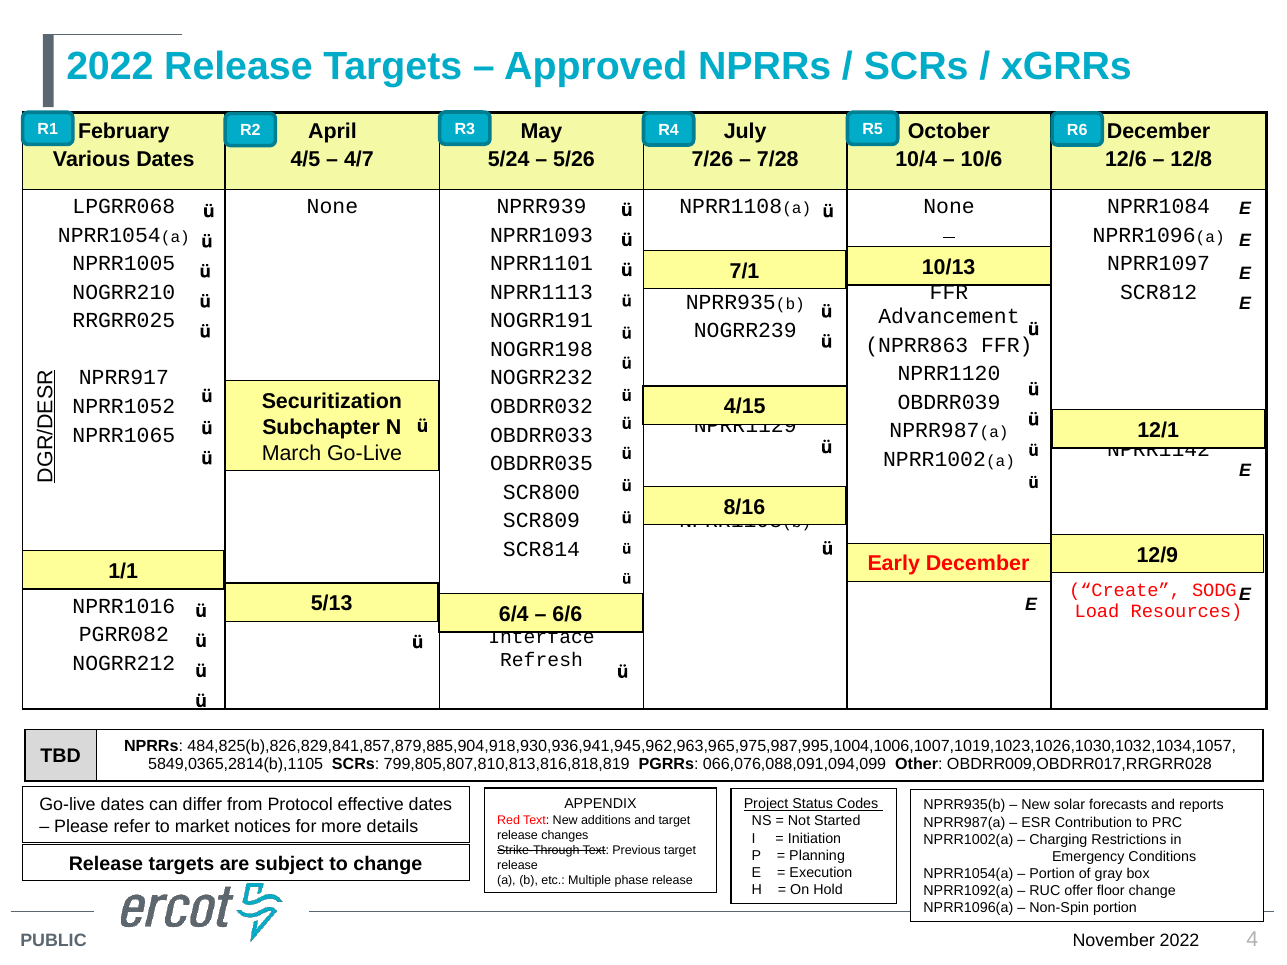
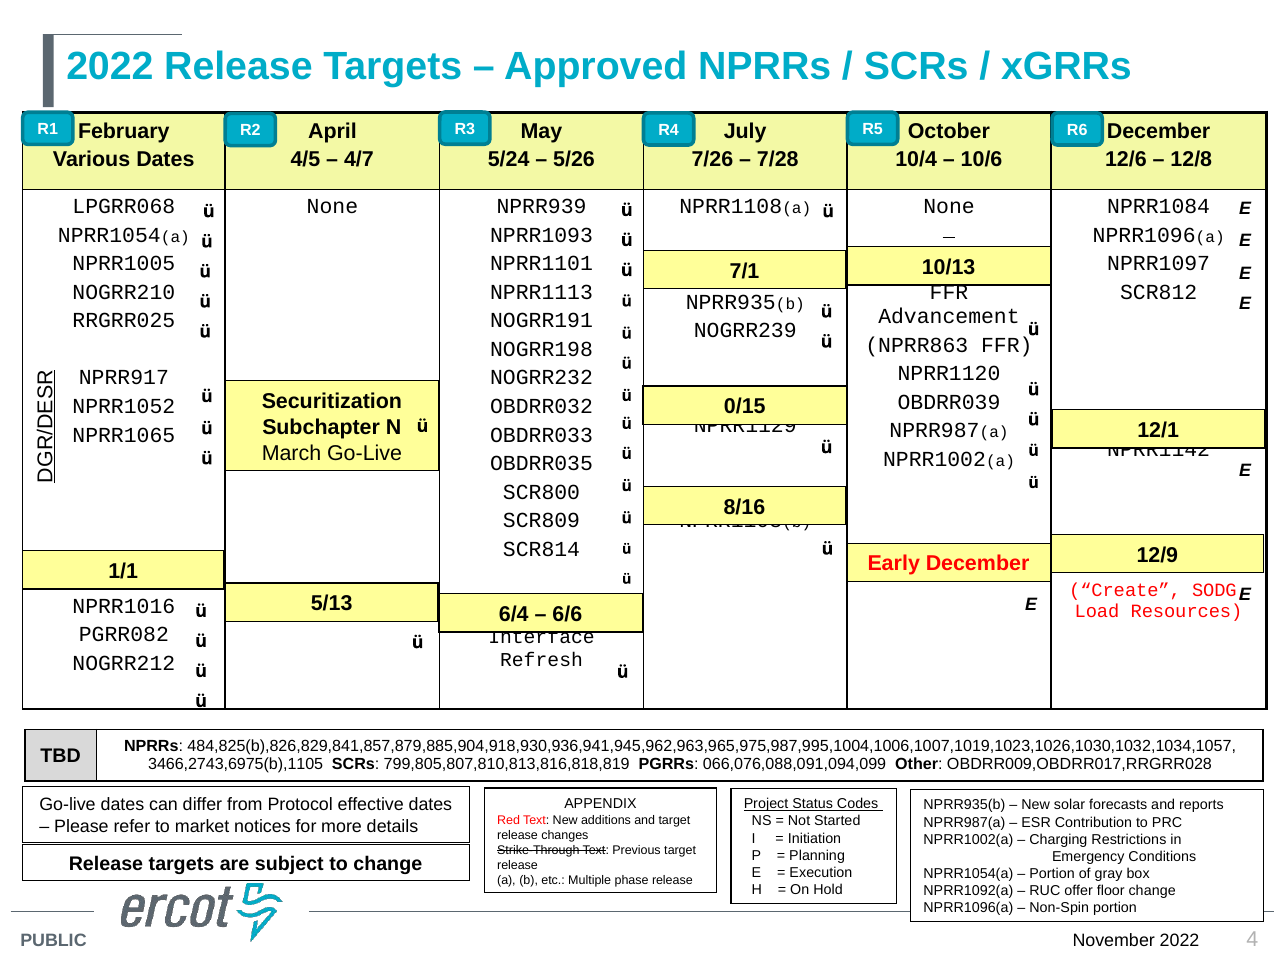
4/15: 4/15 -> 0/15
5849,0365,2814(b),1105: 5849,0365,2814(b),1105 -> 3466,2743,6975(b),1105
